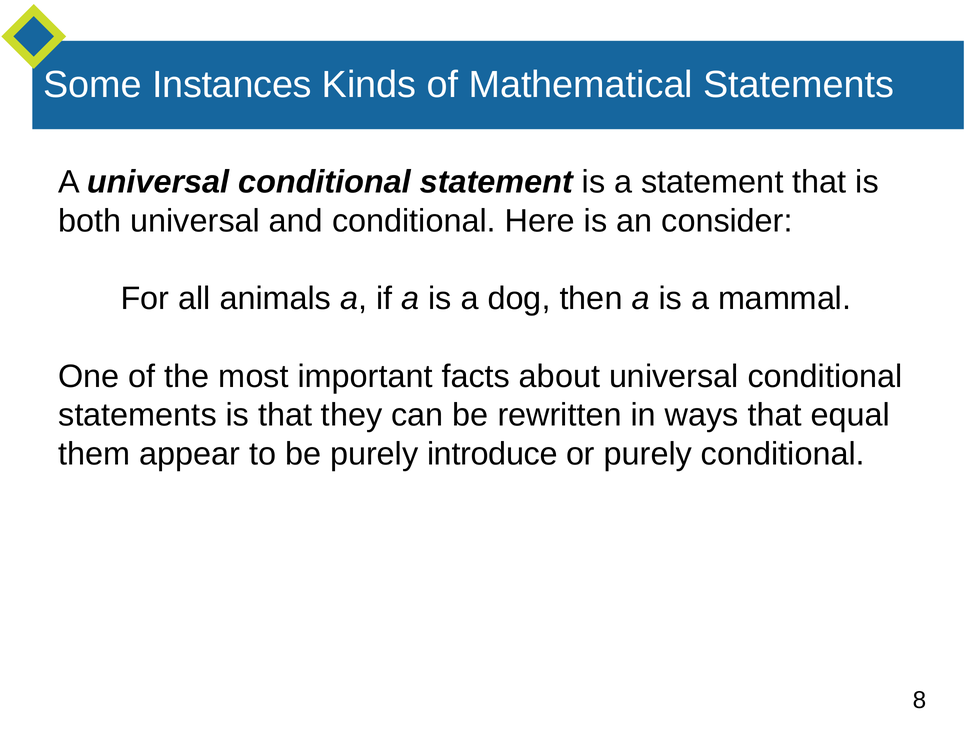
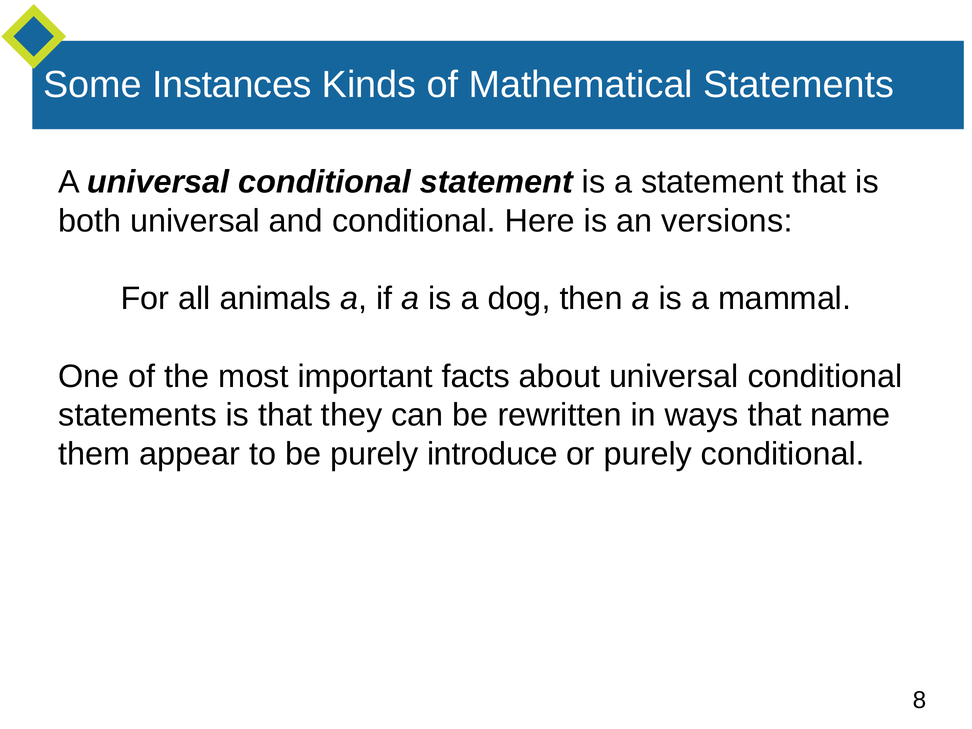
consider: consider -> versions
equal: equal -> name
